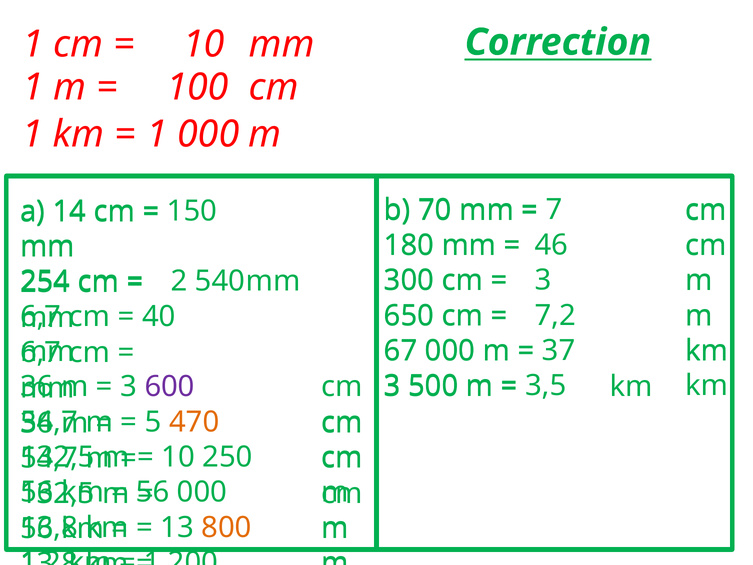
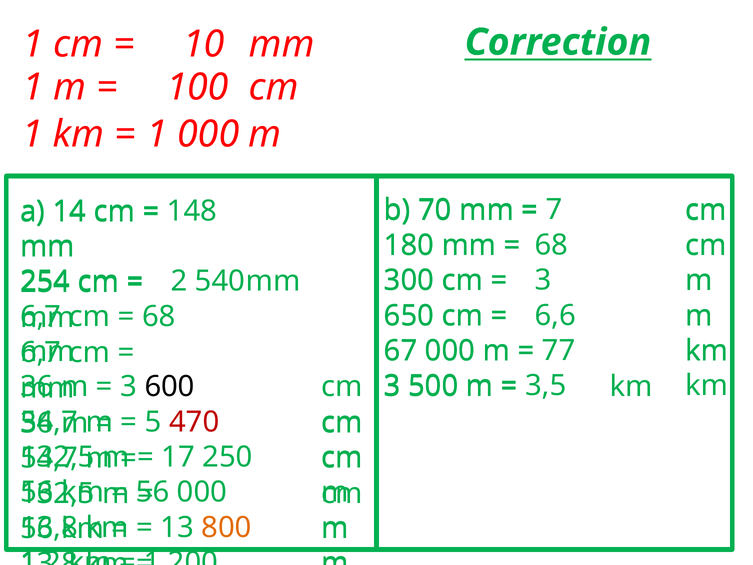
150: 150 -> 148
46 at (551, 245): 46 -> 68
7,2: 7,2 -> 6,6
40 at (159, 316): 40 -> 68
37: 37 -> 77
600 colour: purple -> black
470 colour: orange -> red
10 at (178, 457): 10 -> 17
